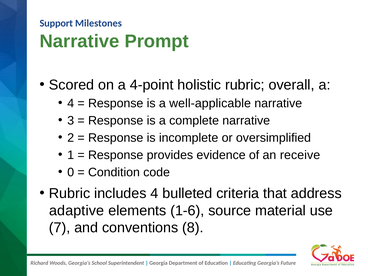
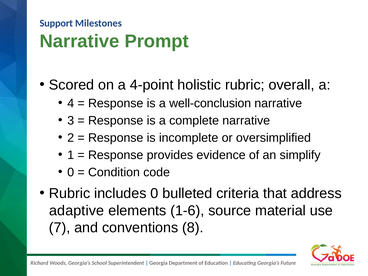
well-applicable: well-applicable -> well-conclusion
receive: receive -> simplify
includes 4: 4 -> 0
